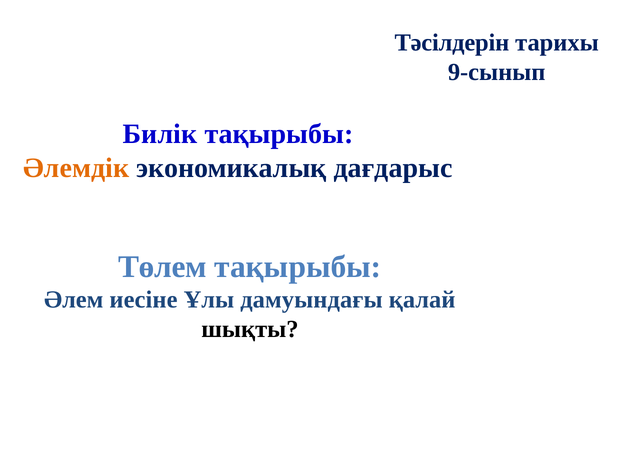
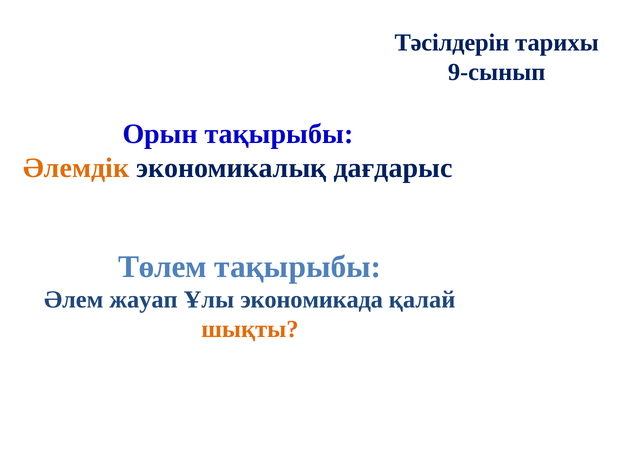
Билік: Билік -> Орын
иесіне: иесіне -> жауап
дамуындағы: дамуындағы -> экономикада
шықты colour: black -> orange
